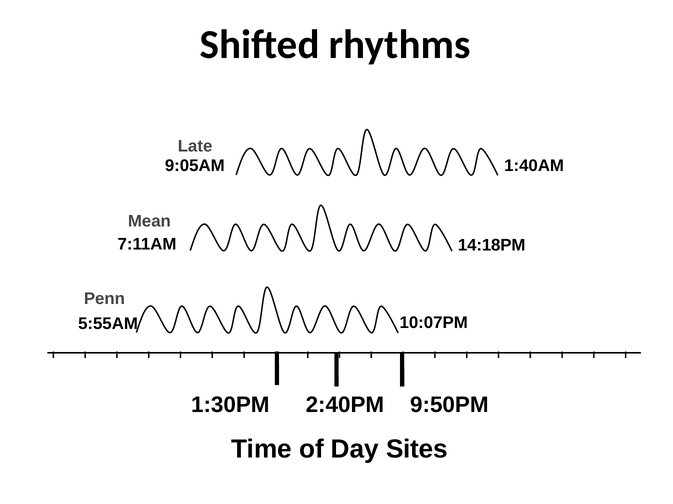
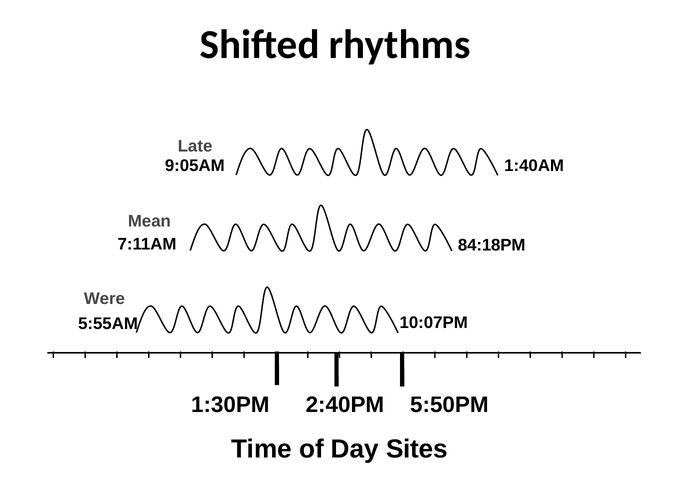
14:18PM: 14:18PM -> 84:18PM
Penn: Penn -> Were
9:50PM: 9:50PM -> 5:50PM
